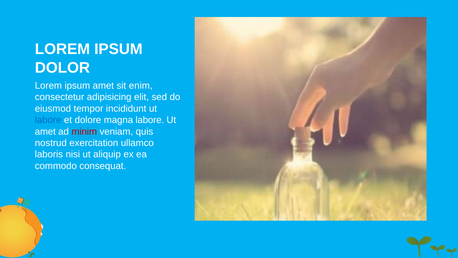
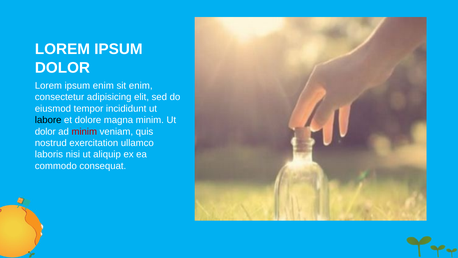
ipsum amet: amet -> enim
labore at (48, 120) colour: blue -> black
magna labore: labore -> minim
amet at (45, 131): amet -> dolor
